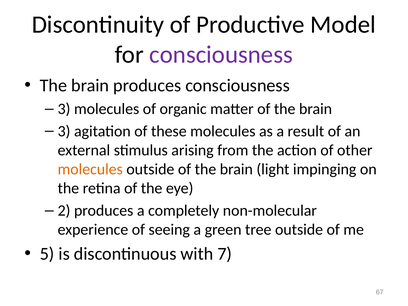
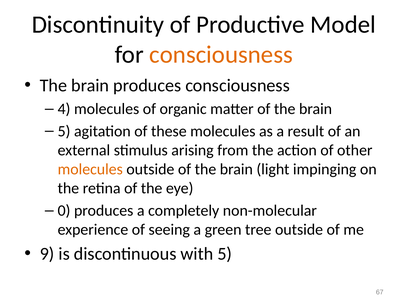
consciousness at (221, 54) colour: purple -> orange
3 at (64, 109): 3 -> 4
3 at (64, 131): 3 -> 5
2: 2 -> 0
5: 5 -> 9
with 7: 7 -> 5
